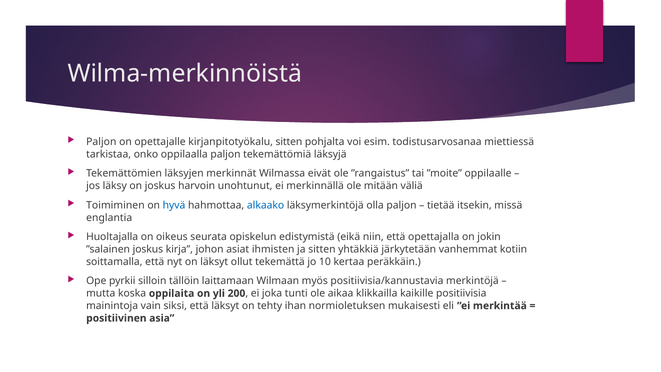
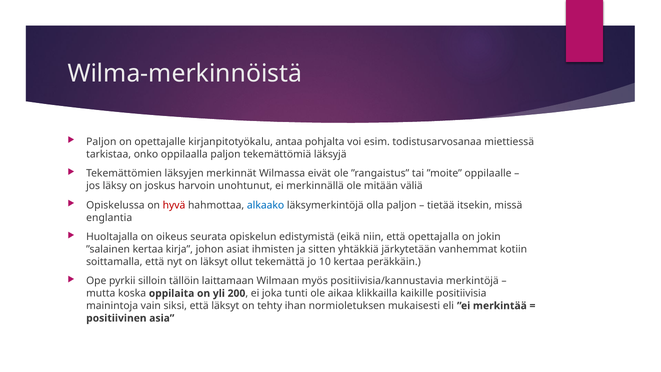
kirjanpitotyökalu sitten: sitten -> antaa
Toimiminen: Toimiminen -> Opiskelussa
hyvä colour: blue -> red
”salainen joskus: joskus -> kertaa
